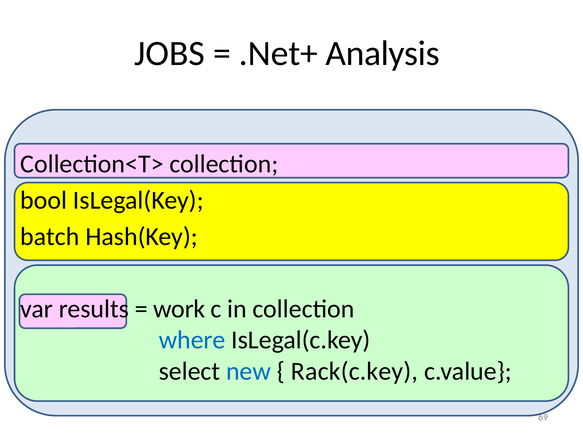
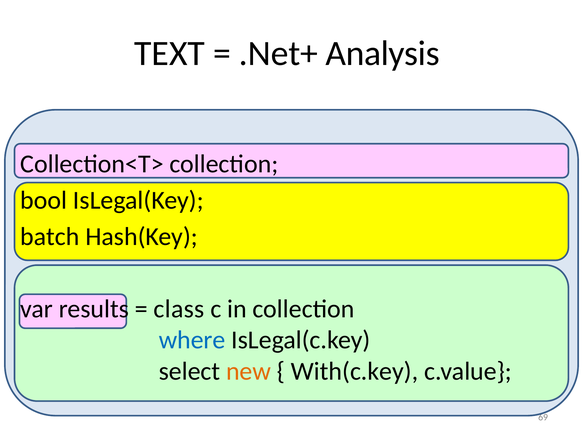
JOBS: JOBS -> TEXT
work: work -> class
new colour: blue -> orange
Rack(c.key: Rack(c.key -> With(c.key
